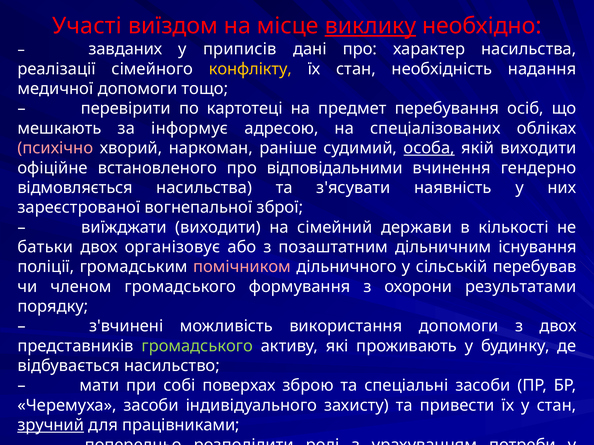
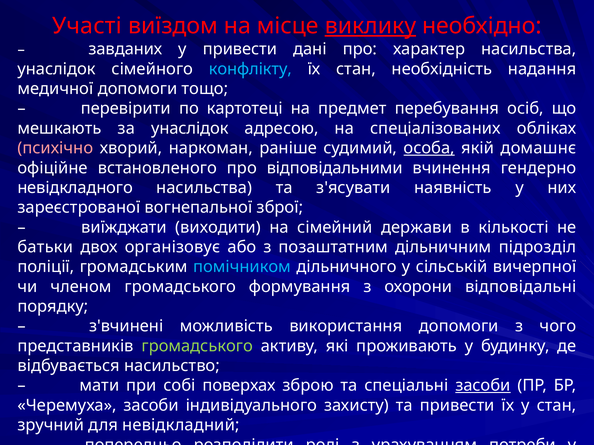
у приписів: приписів -> привести
реалізації at (57, 69): реалізації -> унаслідок
конфлікту at (250, 69) colour: yellow -> light blue
за інформує: інформує -> унаслідок
якій виходити: виходити -> домашнє
відмовляється: відмовляється -> невідкладного
існування: існування -> підрозділ
помічником colour: pink -> light blue
перебував: перебував -> вичерпної
результатами: результатами -> відповідальні
з двох: двох -> чого
засоби at (483, 386) underline: none -> present
зручний underline: present -> none
працівниками: працівниками -> невідкладний
